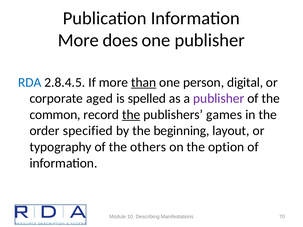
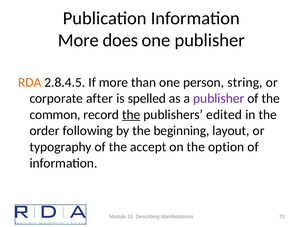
RDA colour: blue -> orange
than underline: present -> none
digital: digital -> string
aged: aged -> after
games: games -> edited
specified: specified -> following
others: others -> accept
